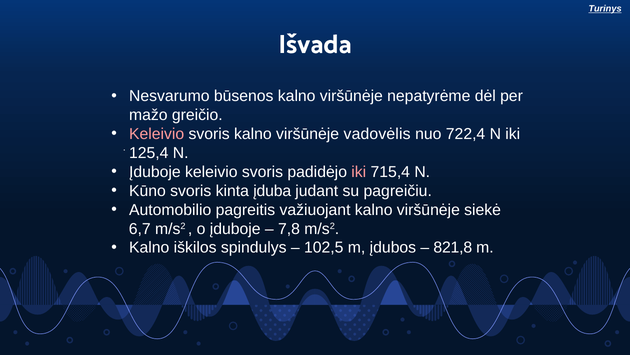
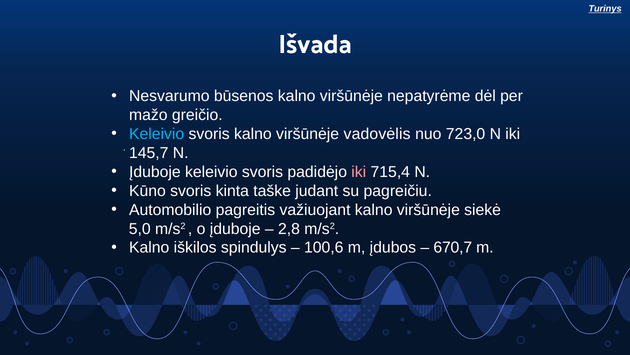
Keleivio at (157, 134) colour: pink -> light blue
722,4: 722,4 -> 723,0
125,4: 125,4 -> 145,7
įduba: įduba -> taške
6,7: 6,7 -> 5,0
7,8: 7,8 -> 2,8
102,5: 102,5 -> 100,6
821,8: 821,8 -> 670,7
